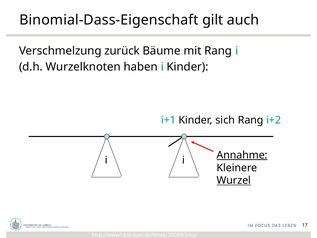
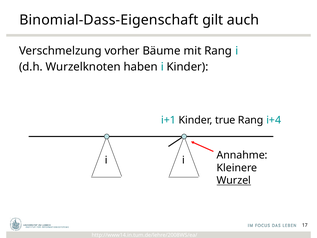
zurück: zurück -> vorher
sich: sich -> true
i+2: i+2 -> i+4
Annahme underline: present -> none
